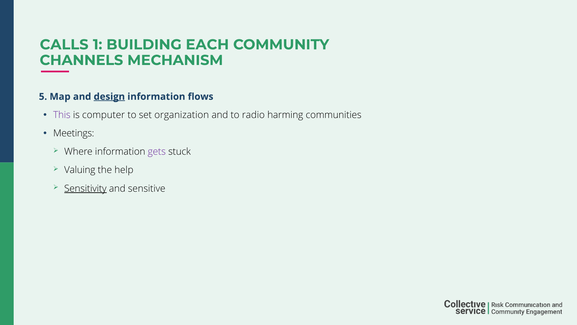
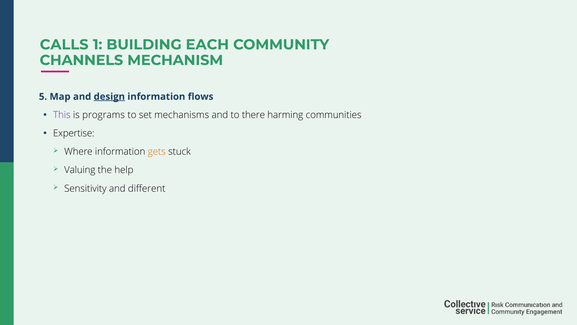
computer: computer -> programs
organization: organization -> mechanisms
radio: radio -> there
Meetings: Meetings -> Expertise
gets colour: purple -> orange
Sensitivity underline: present -> none
sensitive: sensitive -> different
